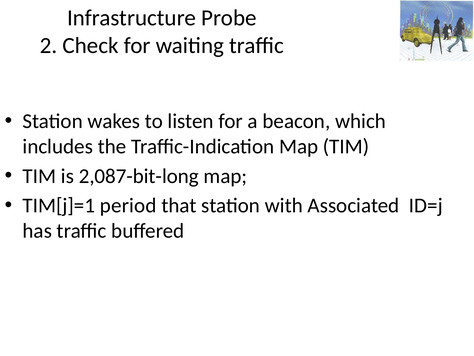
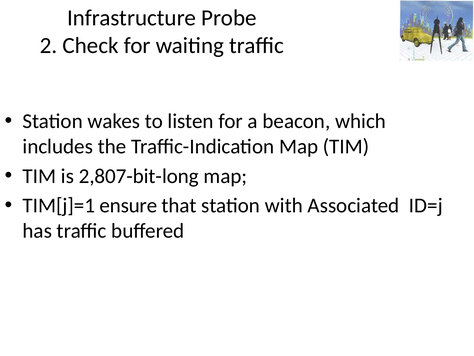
2,087-bit-long: 2,087-bit-long -> 2,807-bit-long
period: period -> ensure
